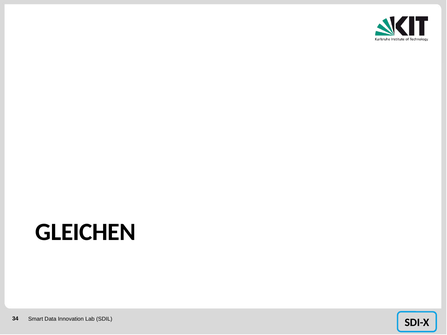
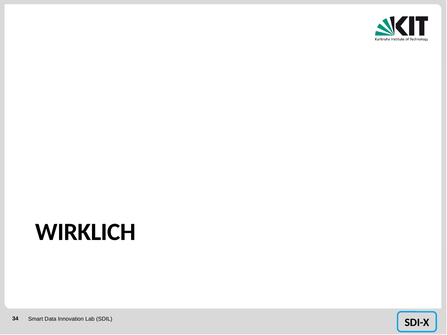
GLEICHEN: GLEICHEN -> WIRKLICH
